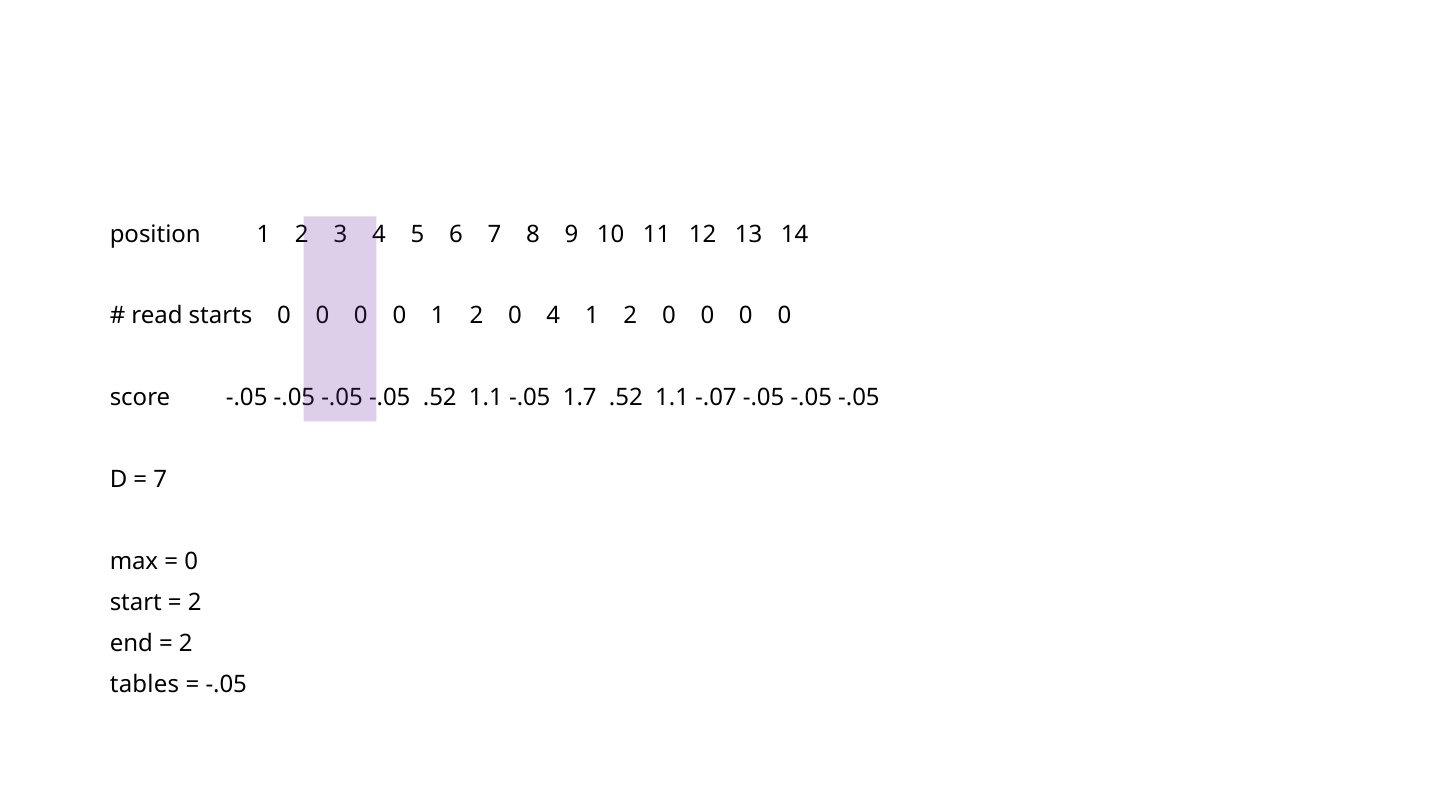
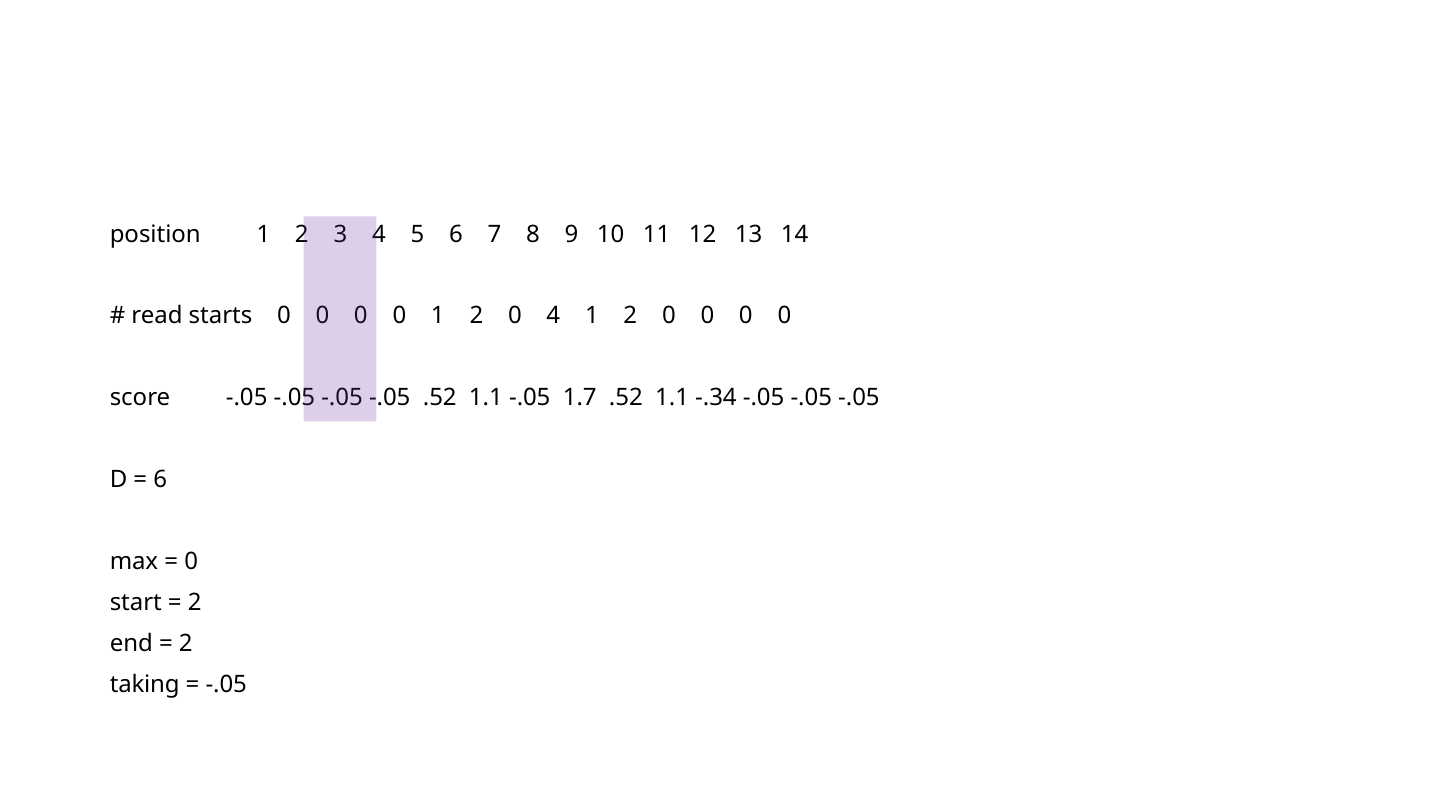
-.07: -.07 -> -.34
7 at (160, 479): 7 -> 6
tables: tables -> taking
